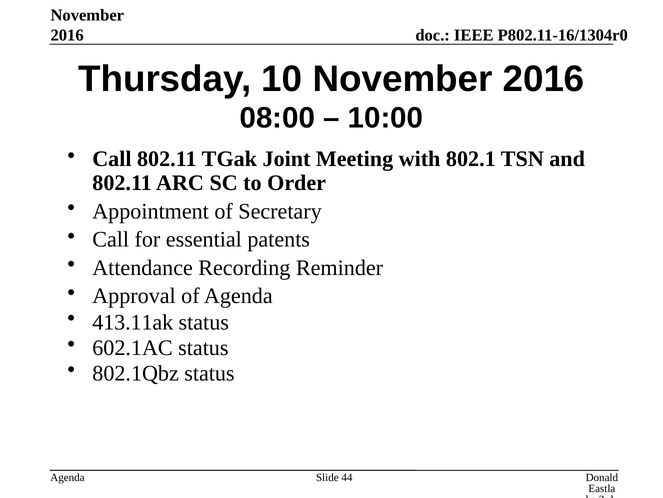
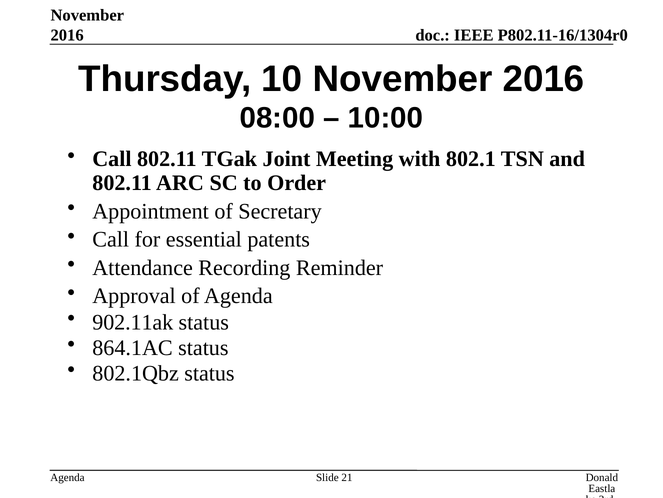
413.11ak: 413.11ak -> 902.11ak
602.1AC: 602.1AC -> 864.1AC
44: 44 -> 21
